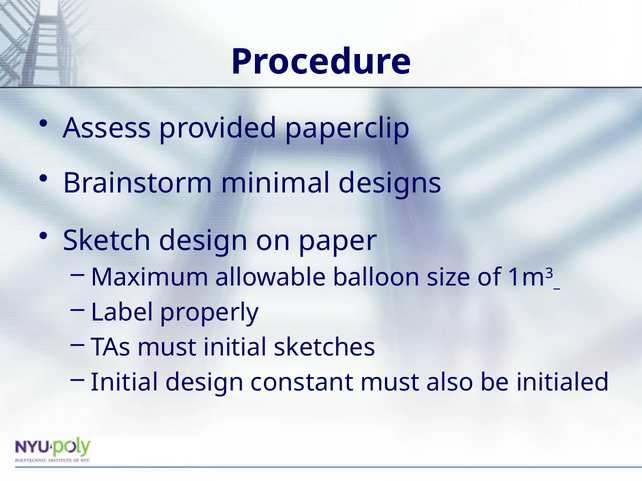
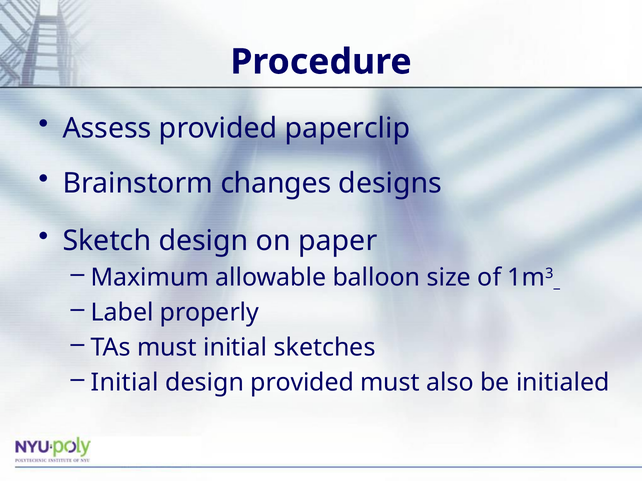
minimal: minimal -> changes
design constant: constant -> provided
